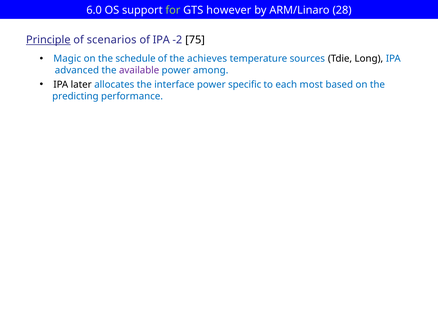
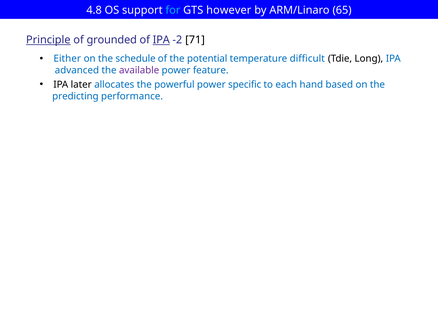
6.0: 6.0 -> 4.8
for colour: light green -> light blue
28: 28 -> 65
scenarios: scenarios -> grounded
IPA at (161, 40) underline: none -> present
75: 75 -> 71
Magic: Magic -> Either
achieves: achieves -> potential
sources: sources -> difficult
among: among -> feature
interface: interface -> powerful
most: most -> hand
